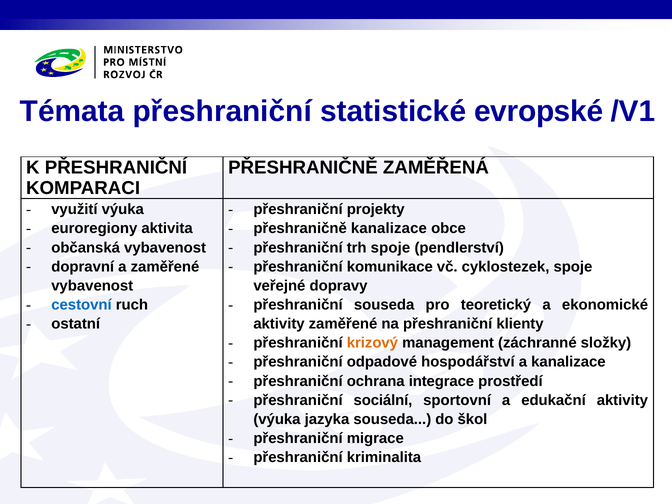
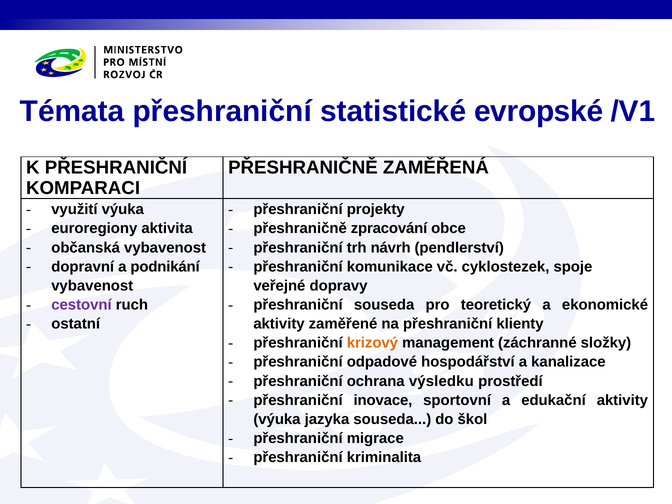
přeshraničně kanalizace: kanalizace -> zpracování
trh spoje: spoje -> návrh
a zaměřené: zaměřené -> podnikání
cestovní colour: blue -> purple
integrace: integrace -> výsledku
sociální: sociální -> inovace
